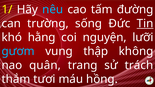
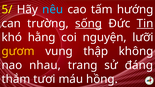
1/: 1/ -> 5/
đường: đường -> hướng
sống underline: none -> present
gươm colour: light blue -> yellow
quân: quân -> nhau
trách: trách -> đáng
